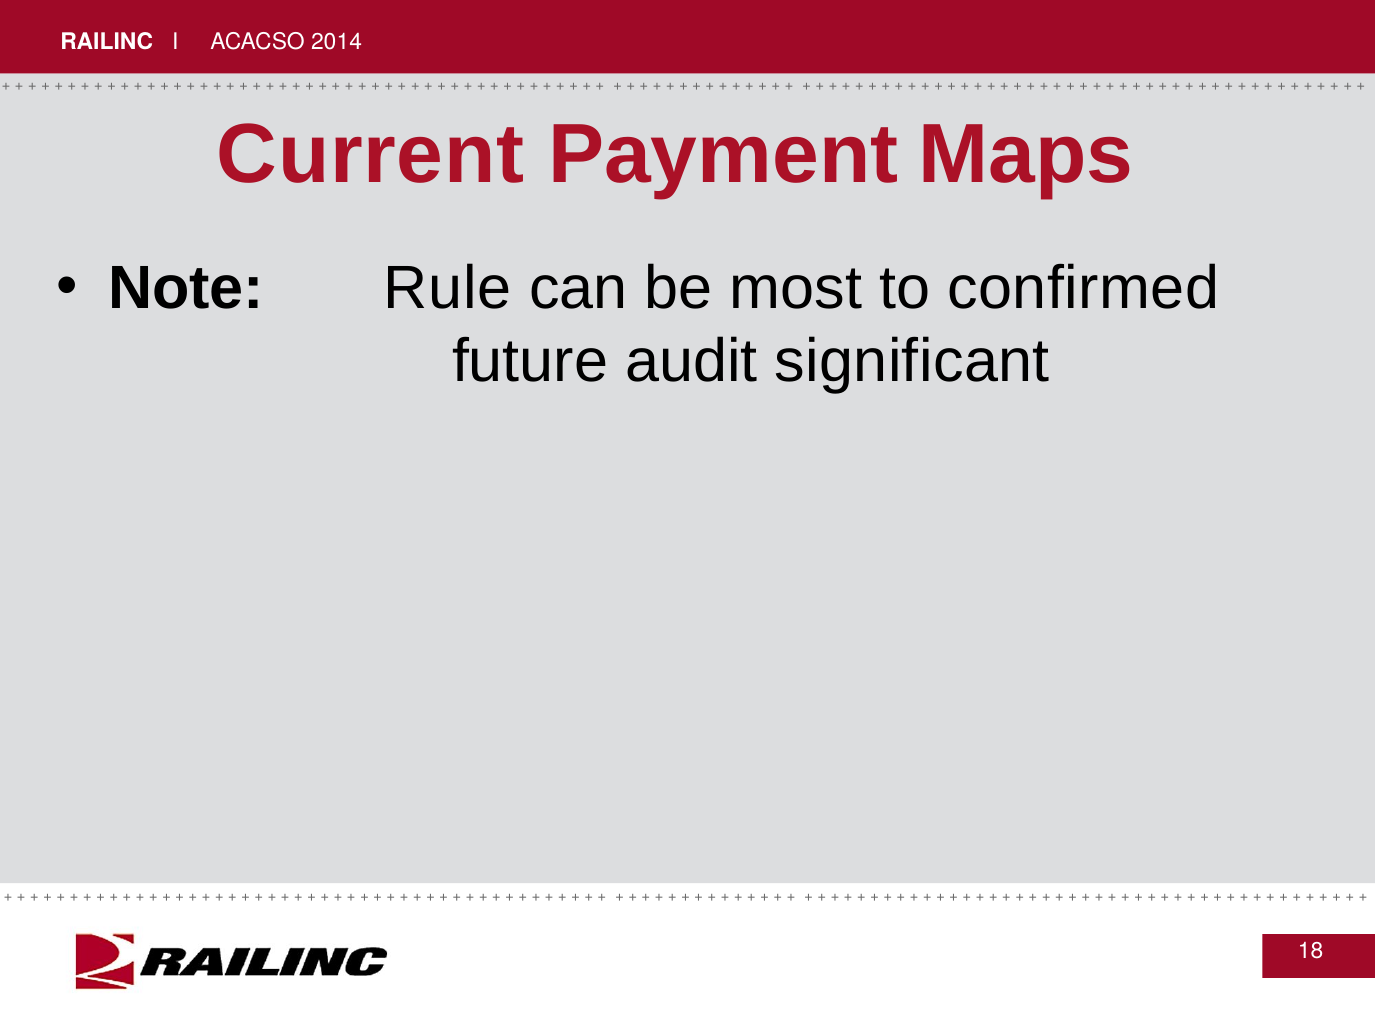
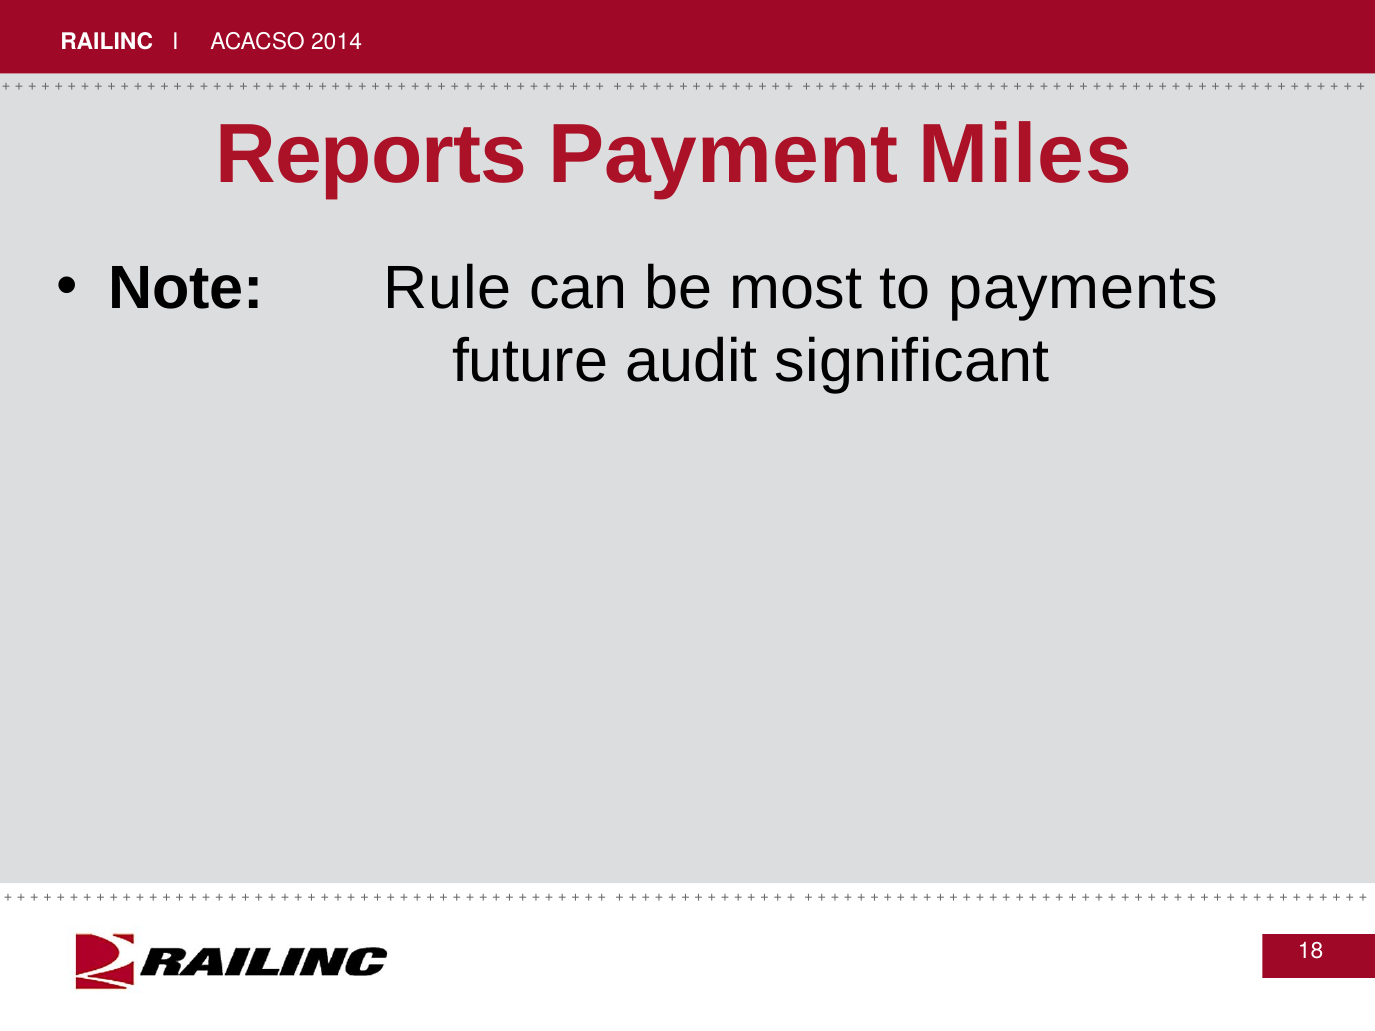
Current: Current -> Reports
Maps: Maps -> Miles
confirmed: confirmed -> payments
